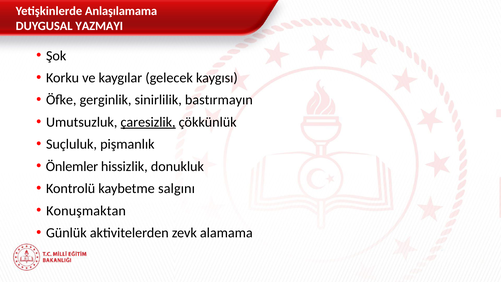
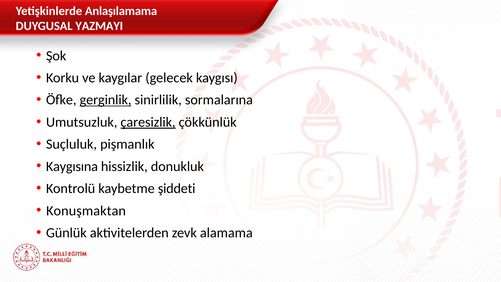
gerginlik underline: none -> present
bastırmayın: bastırmayın -> sormalarına
Önlemler: Önlemler -> Kaygısına
salgını: salgını -> şiddeti
